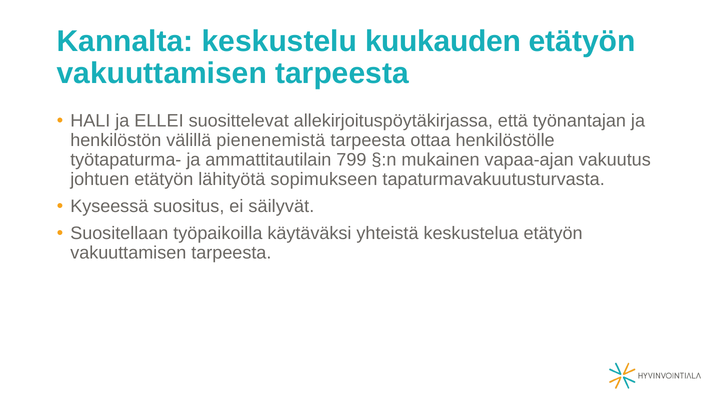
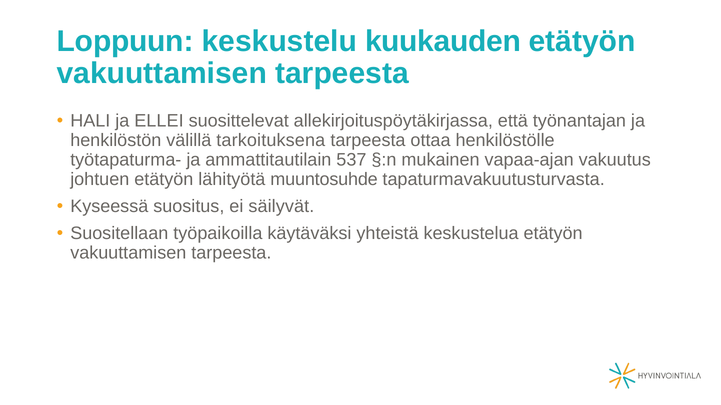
Kannalta: Kannalta -> Loppuun
pienenemistä: pienenemistä -> tarkoituksena
799: 799 -> 537
sopimukseen: sopimukseen -> muuntosuhde
